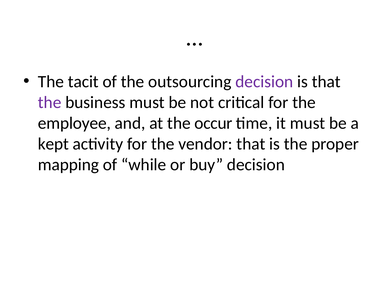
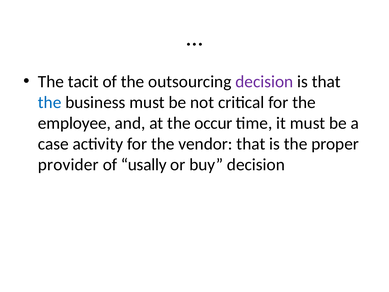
the at (50, 102) colour: purple -> blue
kept: kept -> case
mapping: mapping -> provider
while: while -> usally
